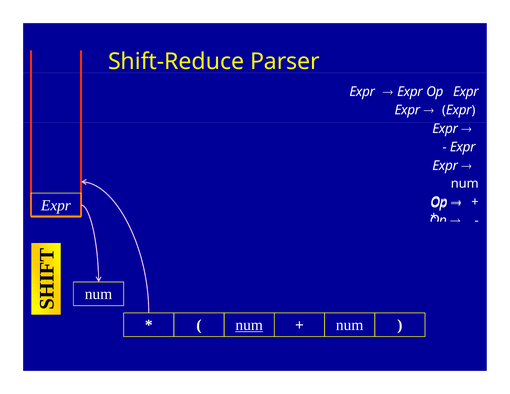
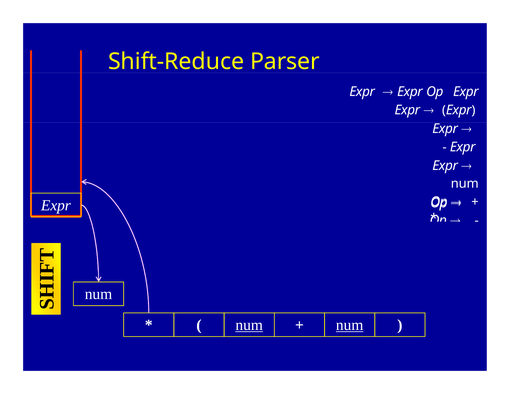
num at (350, 325) underline: none -> present
